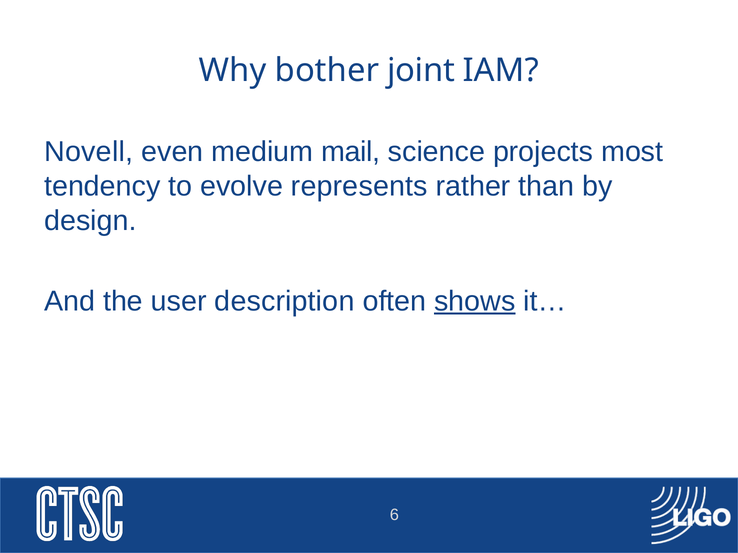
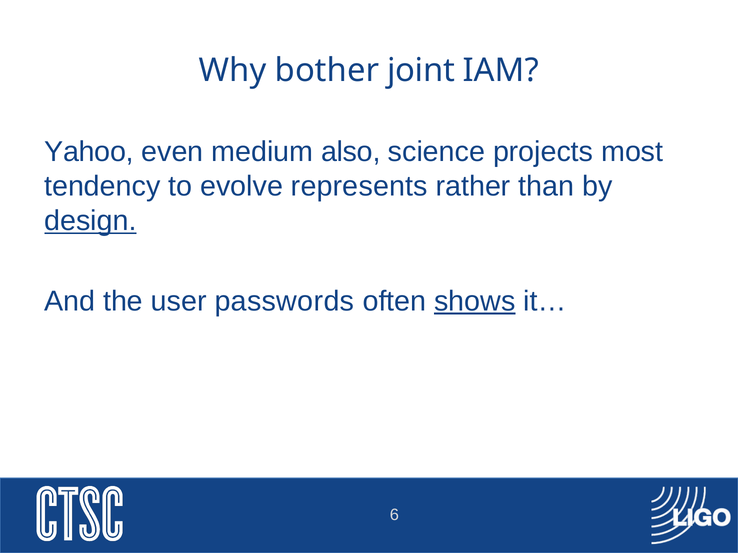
Novell: Novell -> Yahoo
mail: mail -> also
design underline: none -> present
description: description -> passwords
